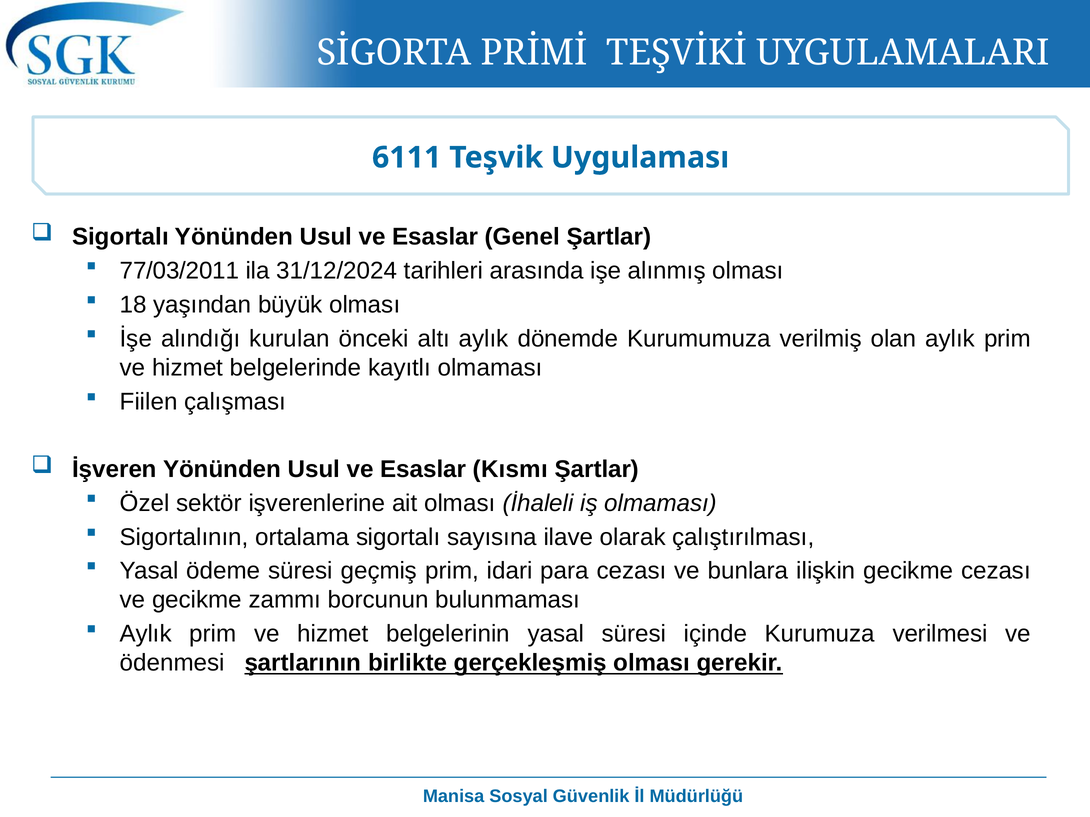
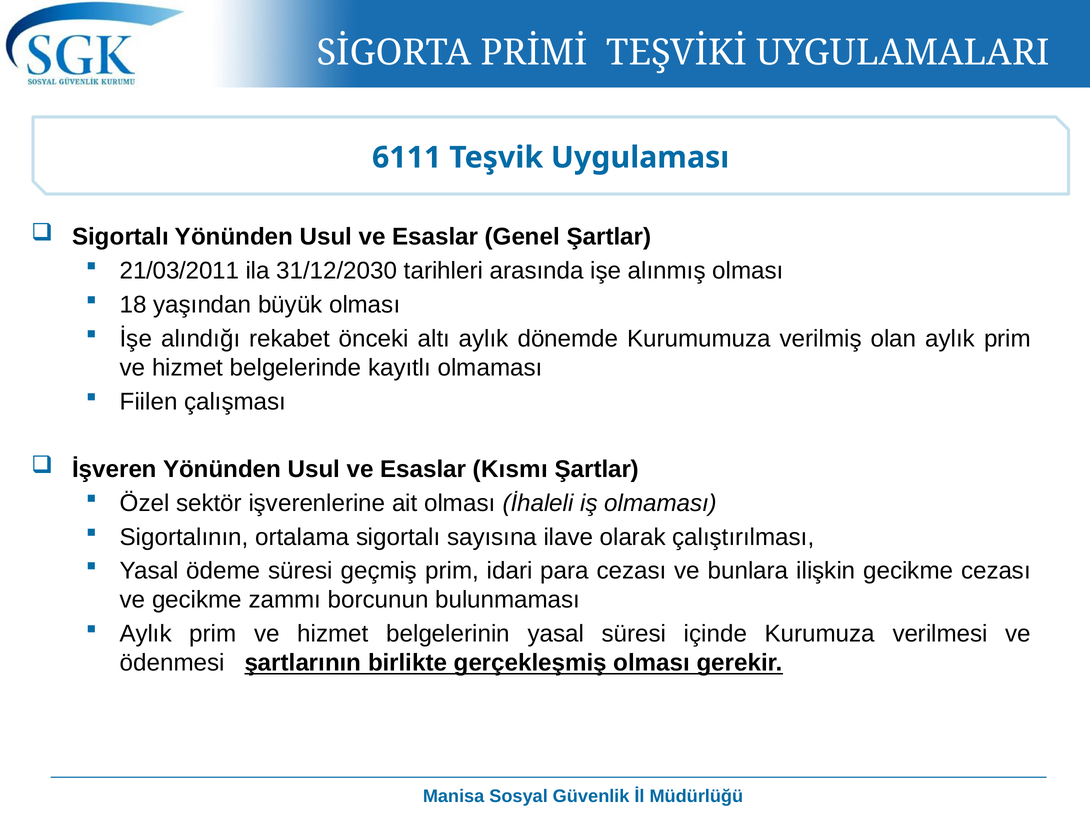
77/03/2011: 77/03/2011 -> 21/03/2011
31/12/2024: 31/12/2024 -> 31/12/2030
kurulan: kurulan -> rekabet
